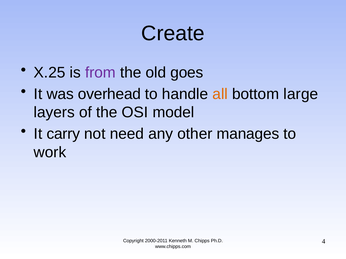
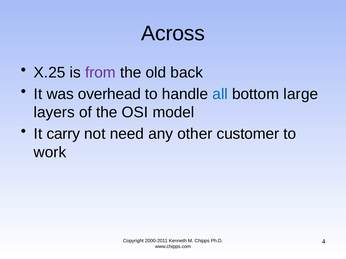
Create: Create -> Across
goes: goes -> back
all colour: orange -> blue
manages: manages -> customer
